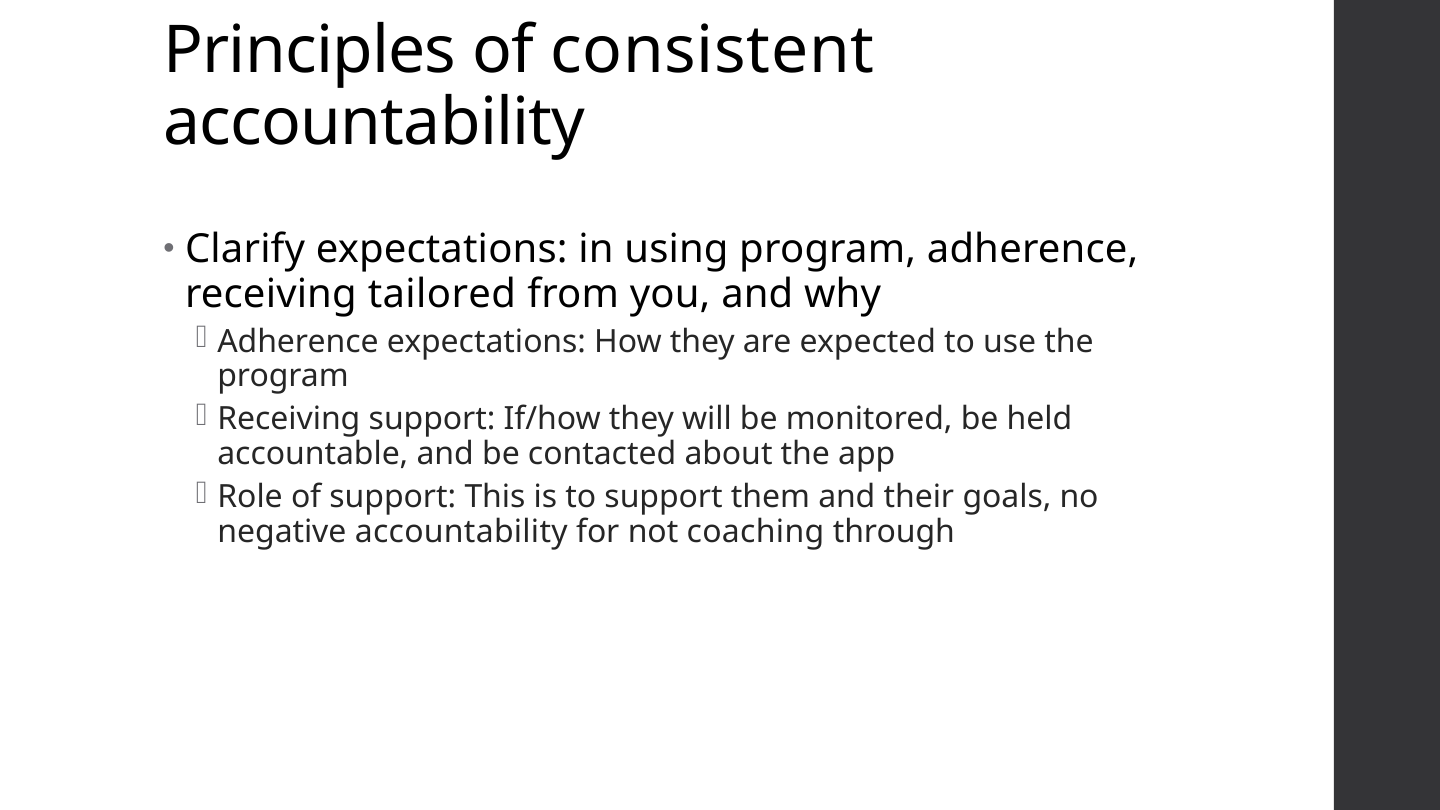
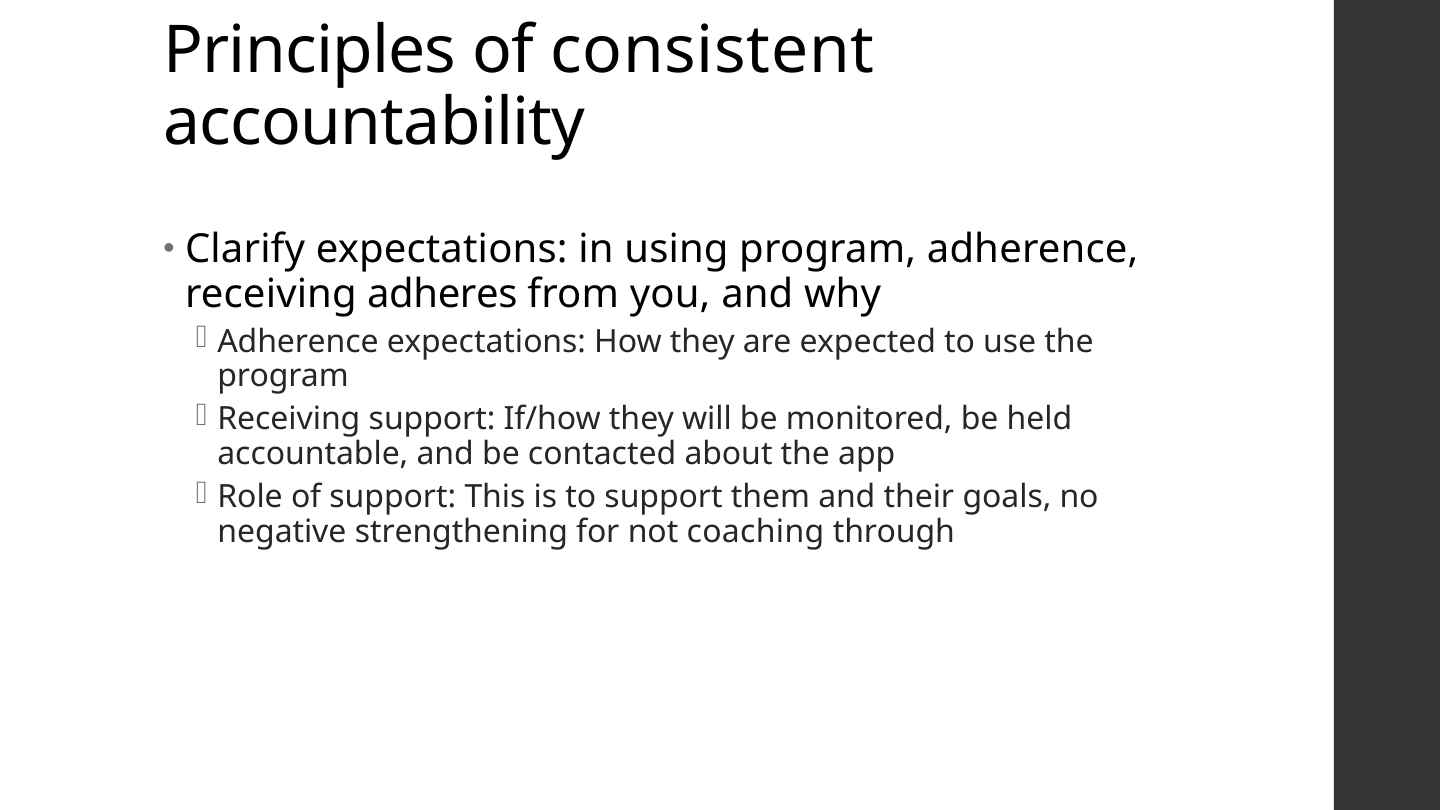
tailored: tailored -> adheres
negative accountability: accountability -> strengthening
